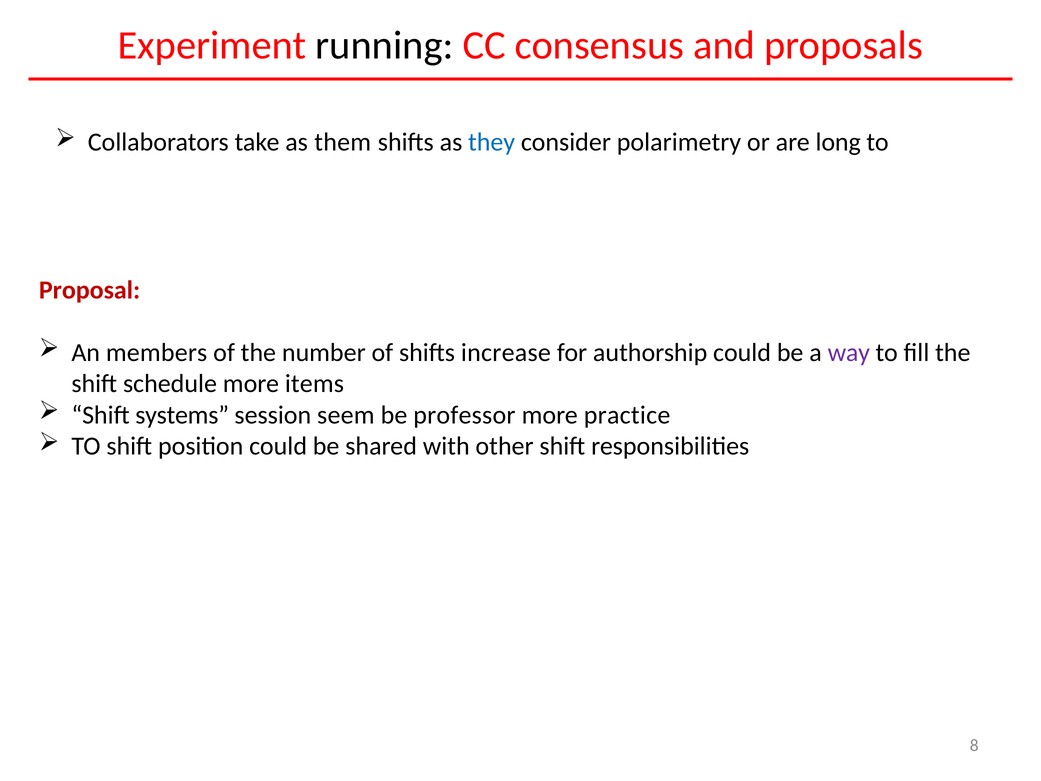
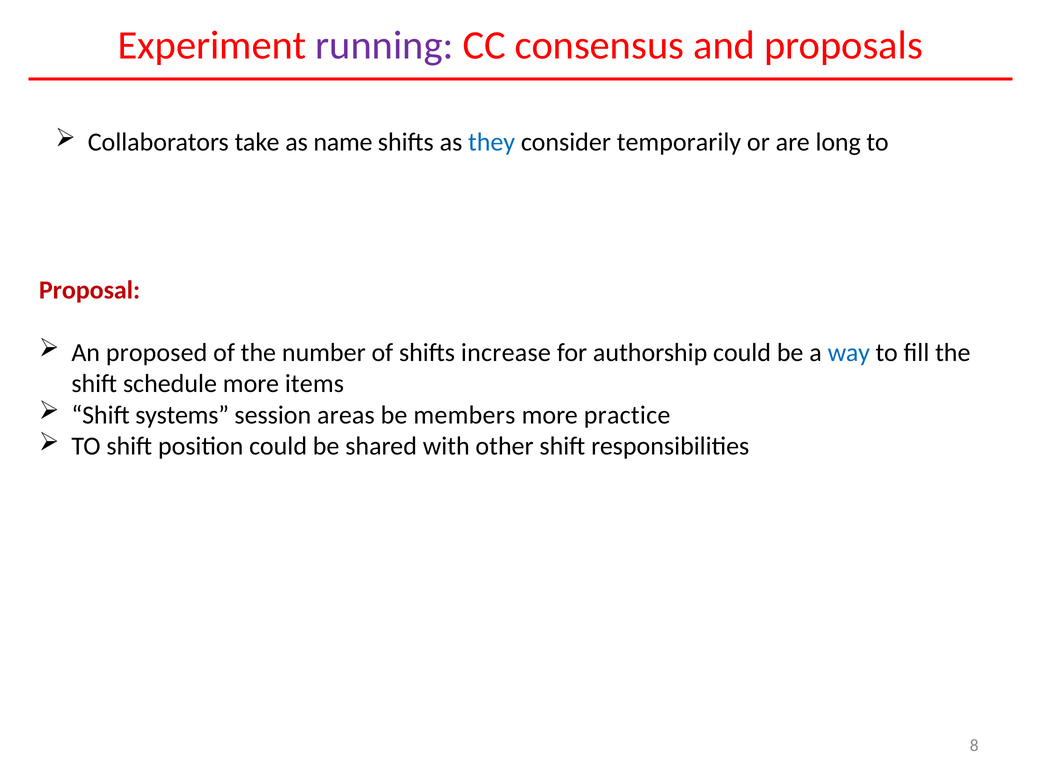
running colour: black -> purple
them: them -> name
polarimetry: polarimetry -> temporarily
members: members -> proposed
way colour: purple -> blue
seem: seem -> areas
professor: professor -> members
